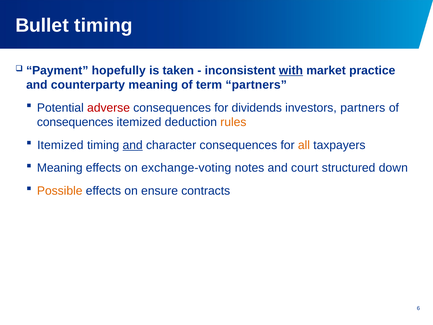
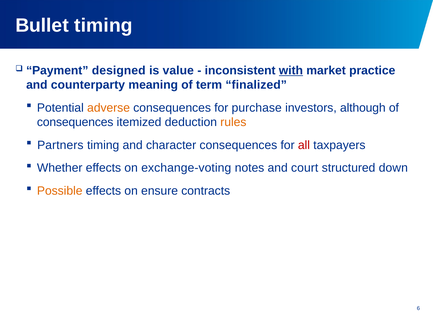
hopefully: hopefully -> designed
taken: taken -> value
term partners: partners -> finalized
adverse colour: red -> orange
dividends: dividends -> purchase
investors partners: partners -> although
Itemized at (60, 145): Itemized -> Partners
and at (133, 145) underline: present -> none
all colour: orange -> red
Meaning at (60, 168): Meaning -> Whether
